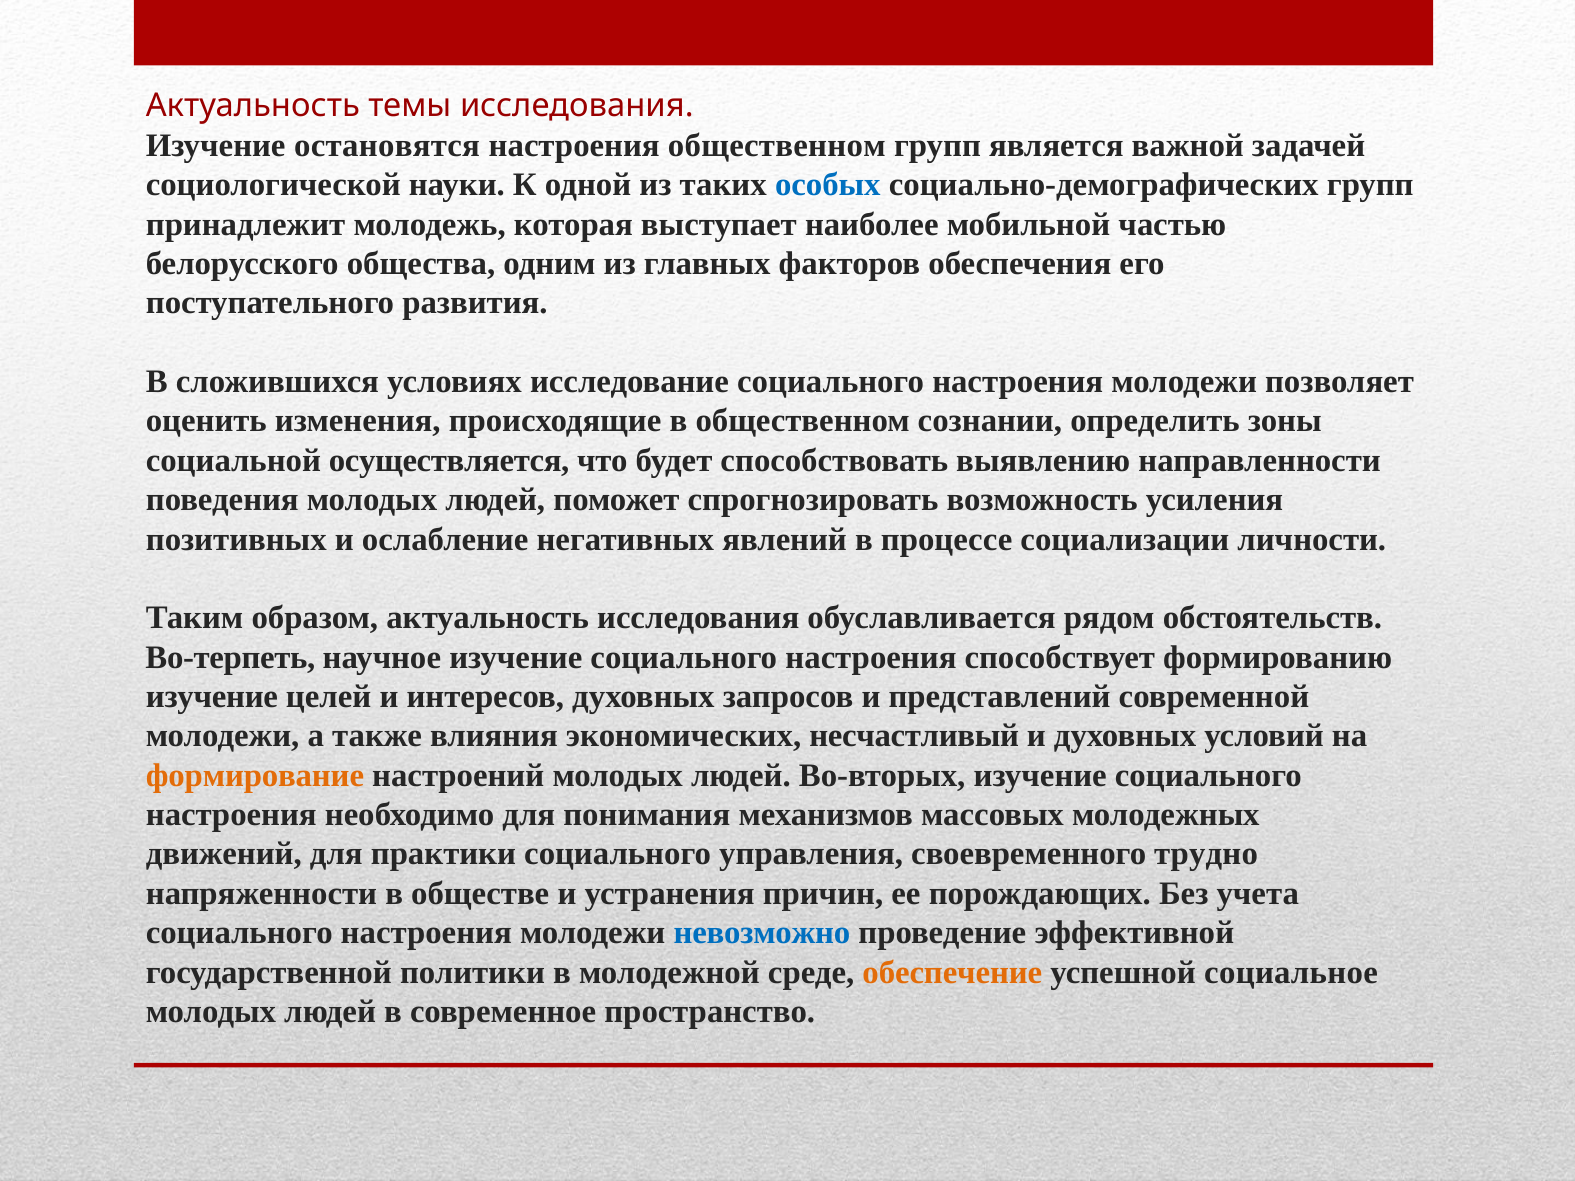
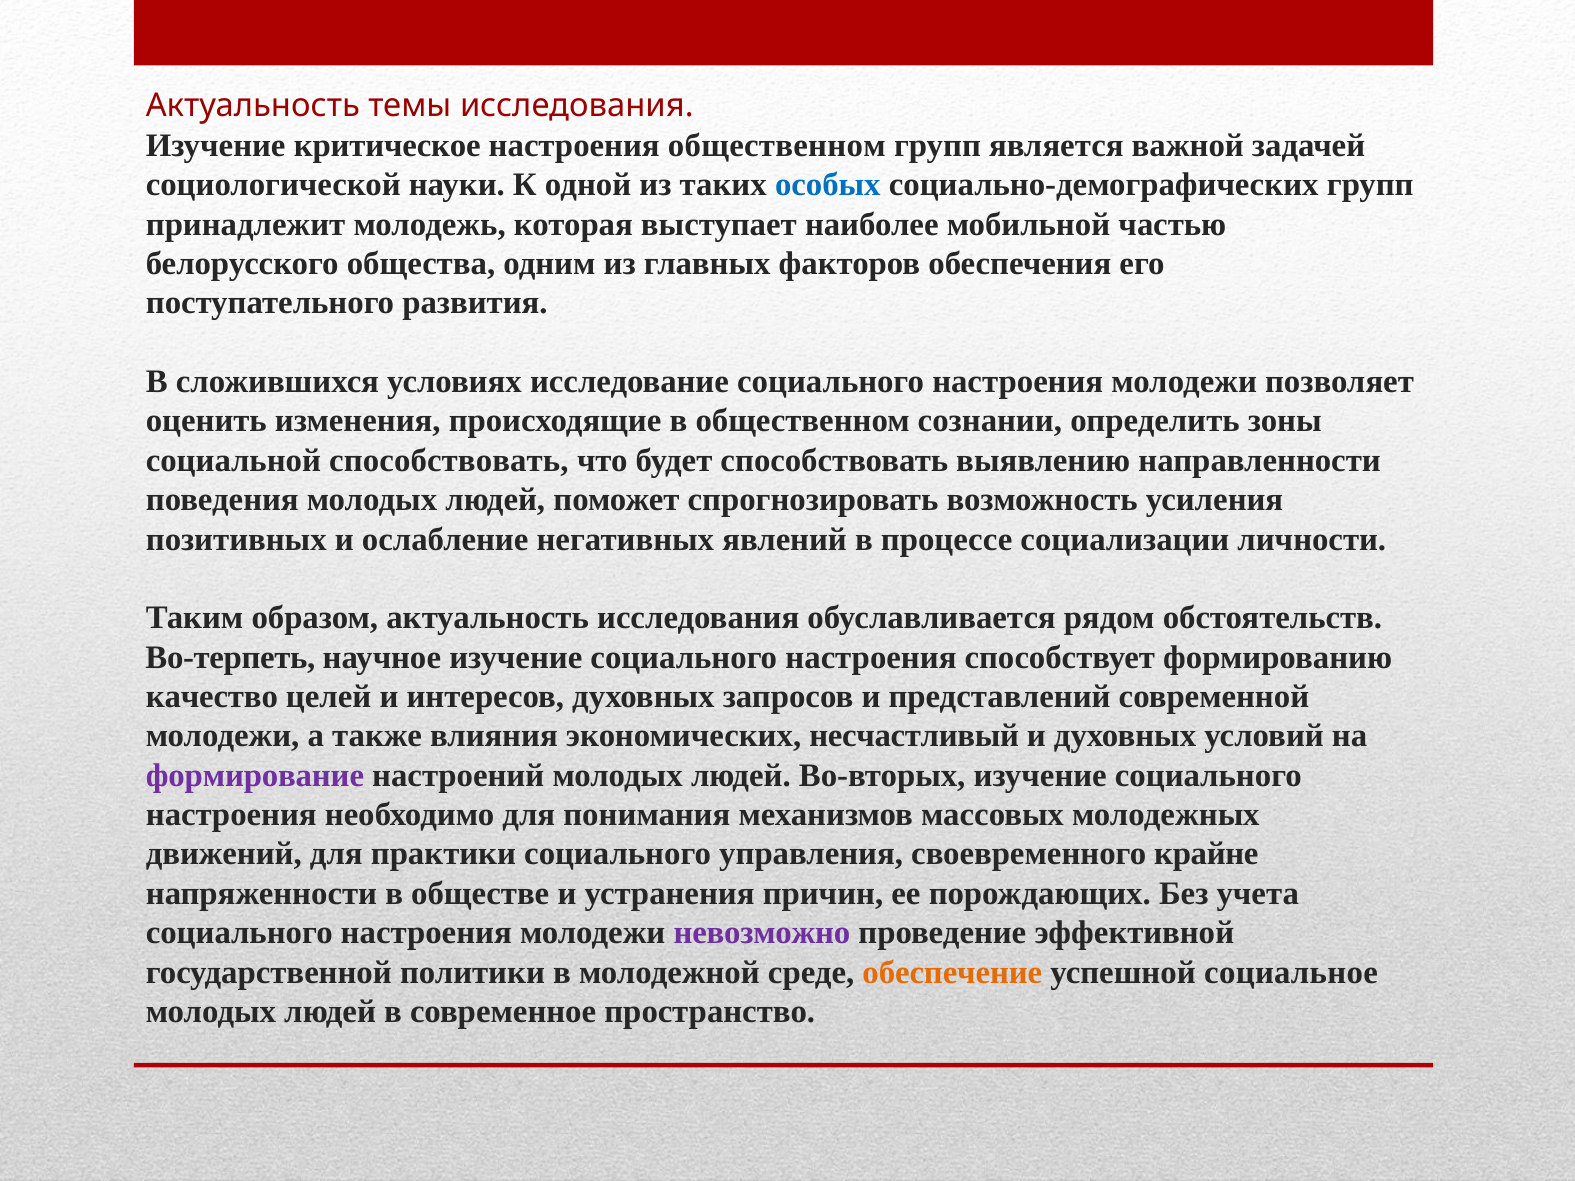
остановятся: остановятся -> критическое
социальной осуществляется: осуществляется -> способствовать
изучение at (212, 697): изучение -> качество
формирование colour: orange -> purple
трудно: трудно -> крайне
невозможно colour: blue -> purple
